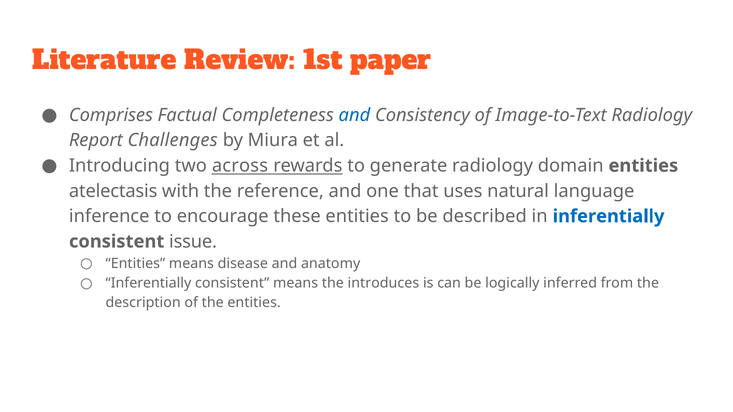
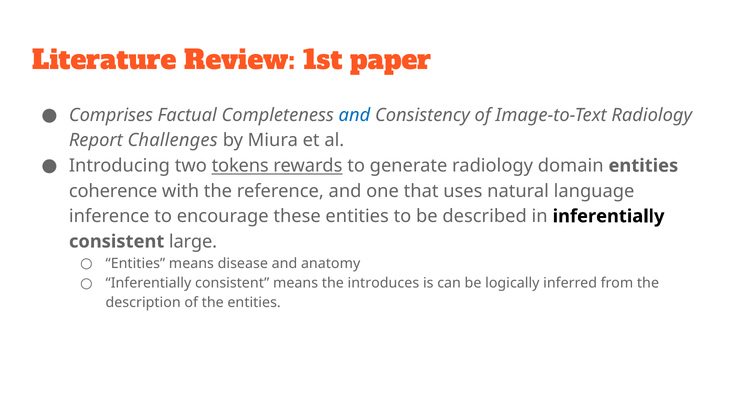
across: across -> tokens
atelectasis: atelectasis -> coherence
inferentially at (609, 216) colour: blue -> black
issue: issue -> large
